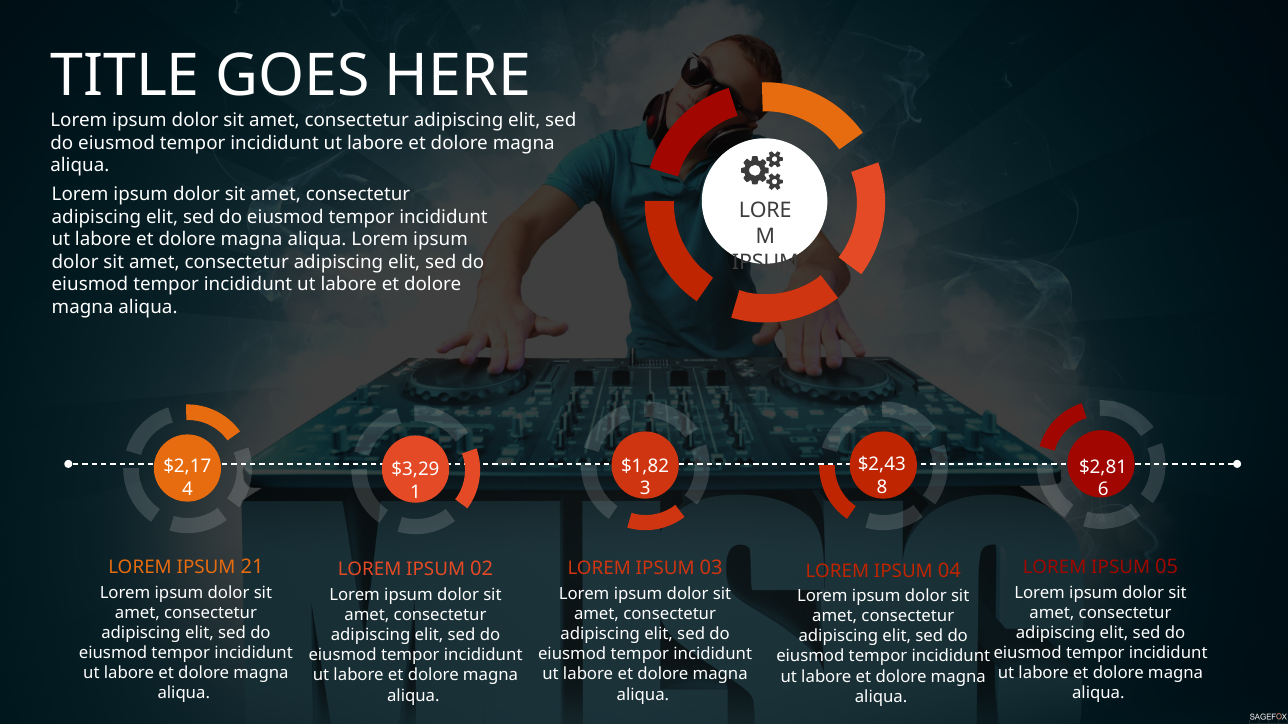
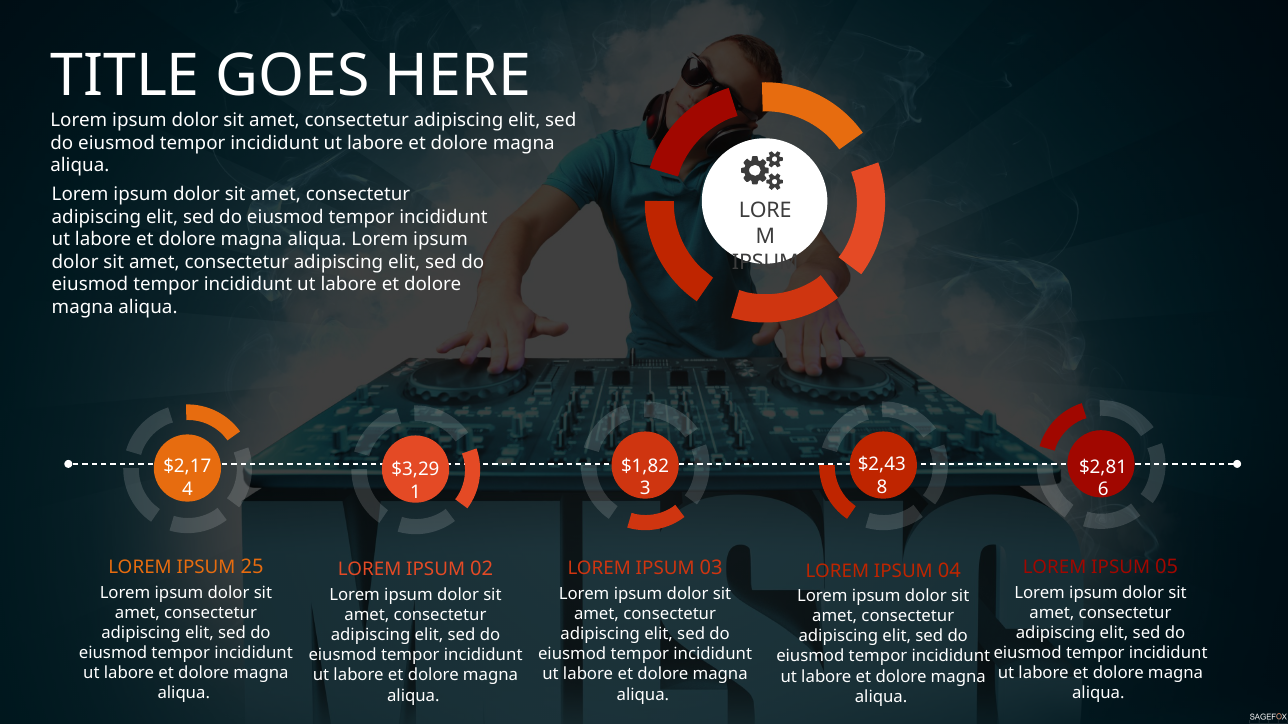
21: 21 -> 25
